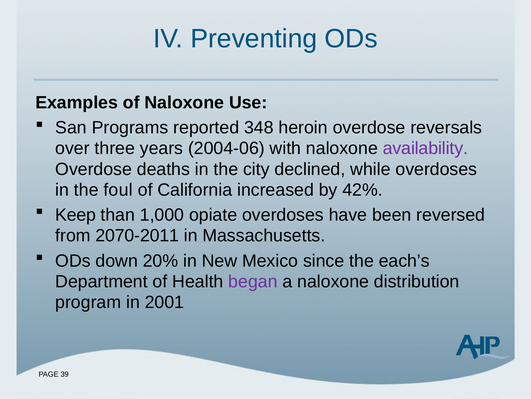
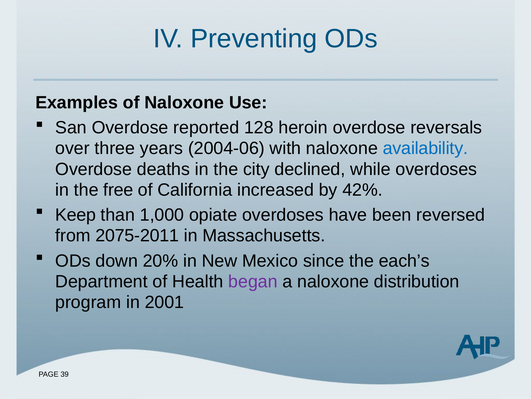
San Programs: Programs -> Overdose
348: 348 -> 128
availability colour: purple -> blue
foul: foul -> free
2070-2011: 2070-2011 -> 2075-2011
